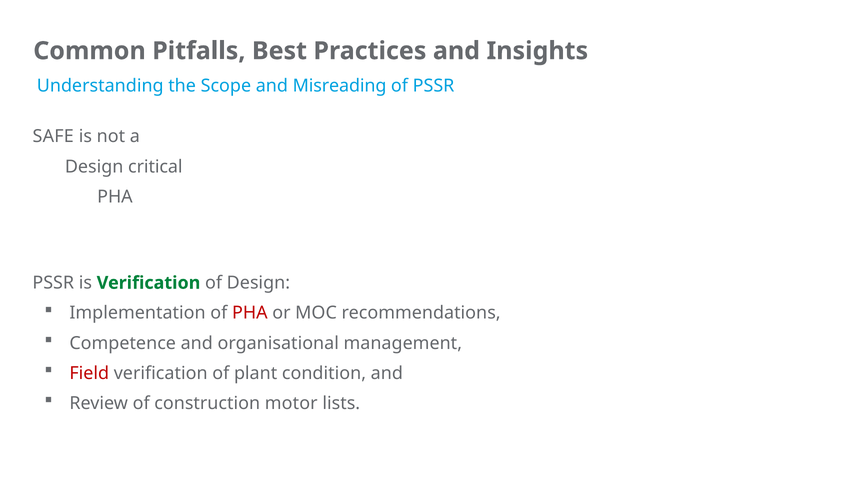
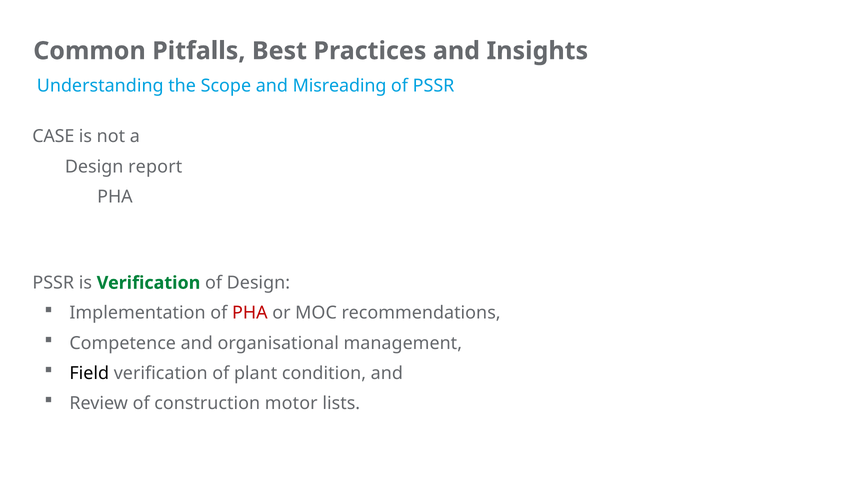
SAFE: SAFE -> CASE
critical: critical -> report
Field colour: red -> black
